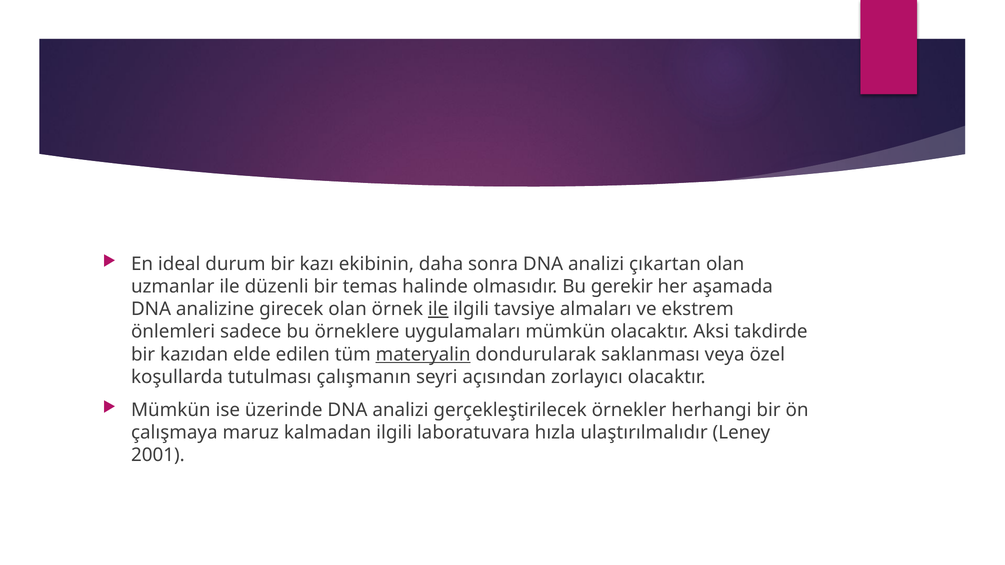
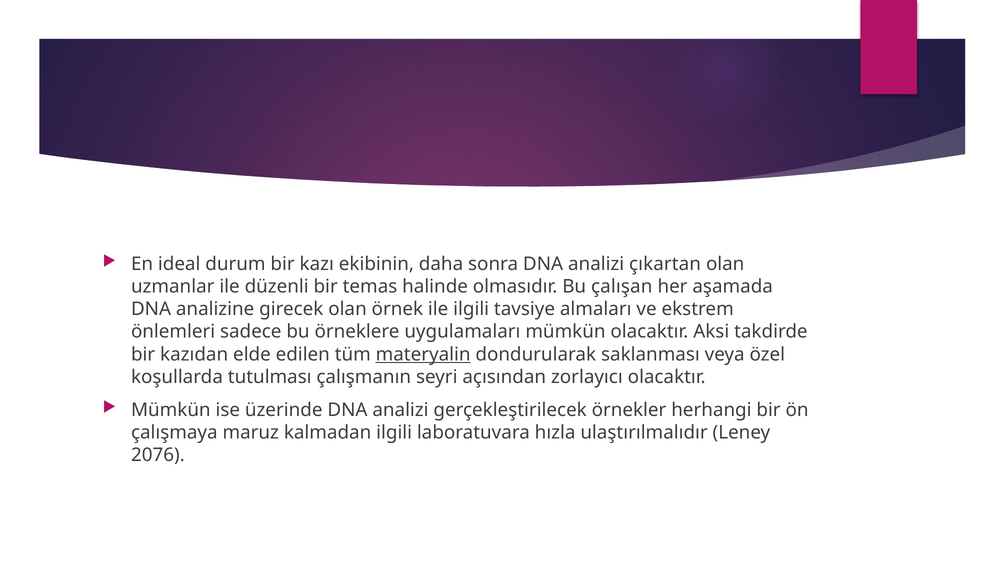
gerekir: gerekir -> çalışan
ile at (438, 309) underline: present -> none
2001: 2001 -> 2076
